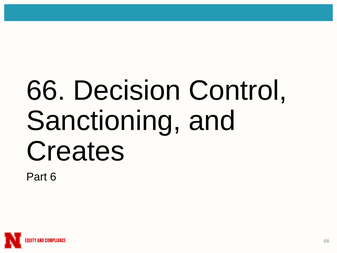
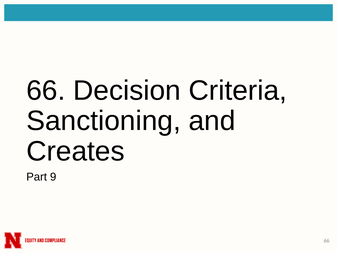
Control: Control -> Criteria
6: 6 -> 9
